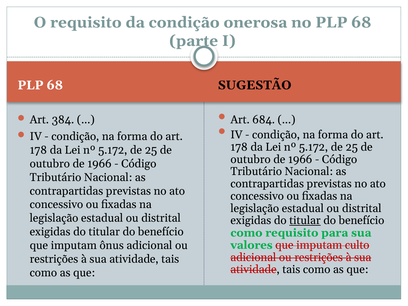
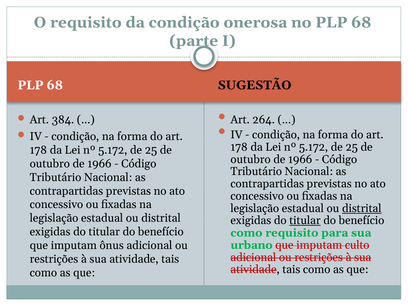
684: 684 -> 264
distrital at (362, 208) underline: none -> present
valores: valores -> urbano
